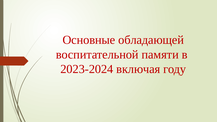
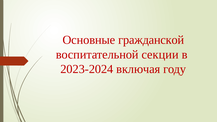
обладающей: обладающей -> гражданской
памяти: памяти -> секции
